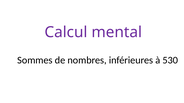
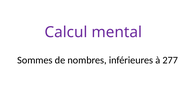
530: 530 -> 277
